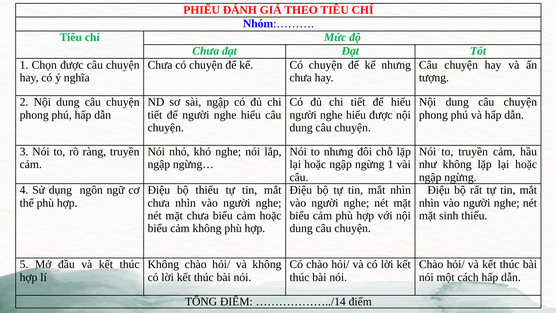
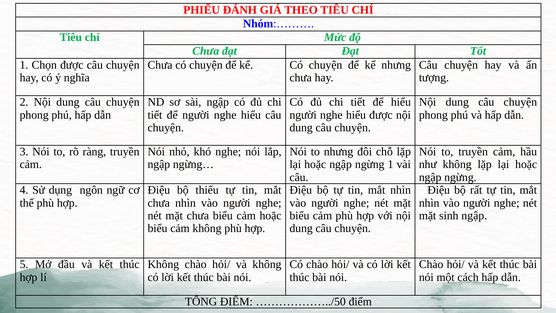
sinh thiếu: thiếu -> ngập
………………../14: ………………../14 -> ………………../50
